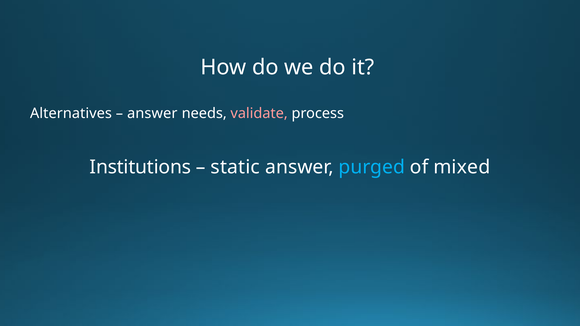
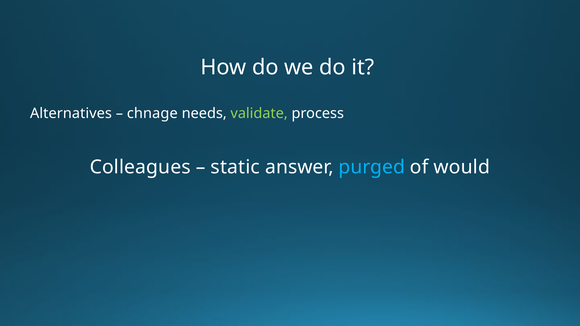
answer at (152, 113): answer -> chnage
validate colour: pink -> light green
Institutions: Institutions -> Colleagues
mixed: mixed -> would
